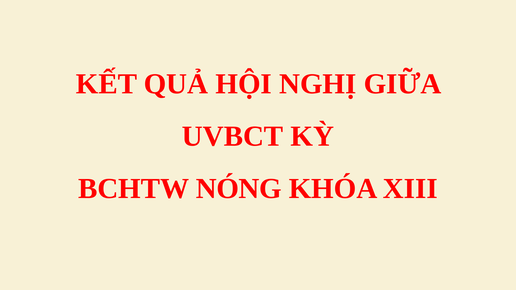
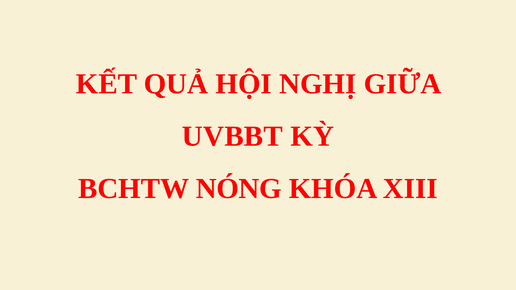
UVBCT: UVBCT -> UVBBT
